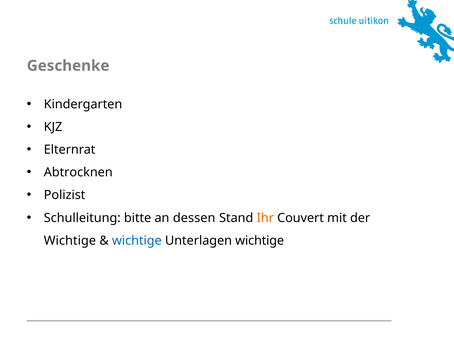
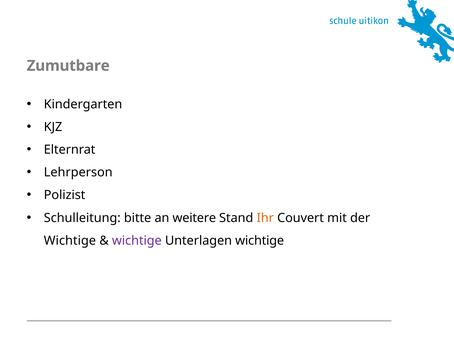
Geschenke: Geschenke -> Zumutbare
Abtrocknen: Abtrocknen -> Lehrperson
dessen: dessen -> weitere
wichtige at (137, 240) colour: blue -> purple
